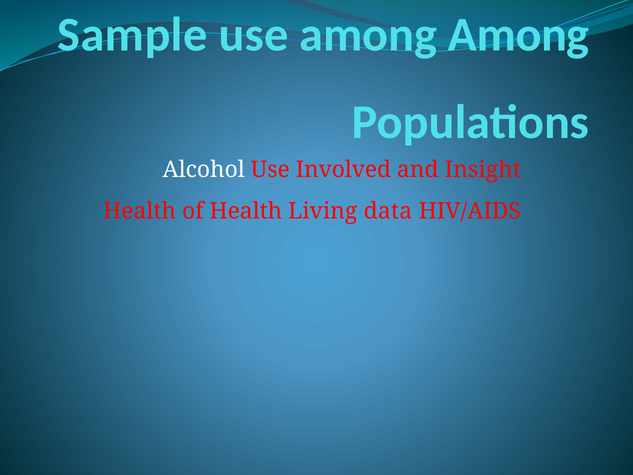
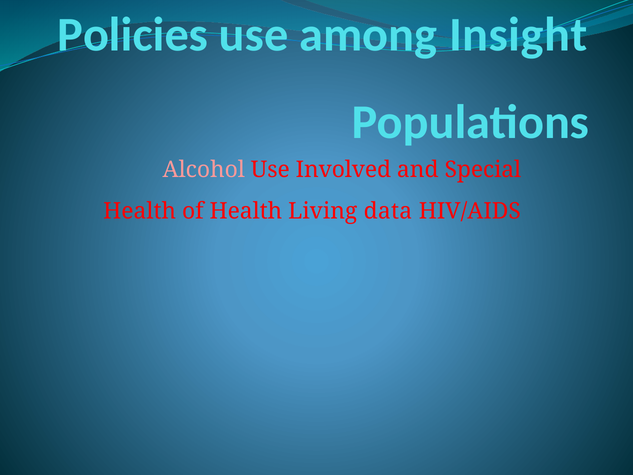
Sample: Sample -> Policies
among Among: Among -> Insight
Alcohol colour: white -> pink
Insight: Insight -> Special
